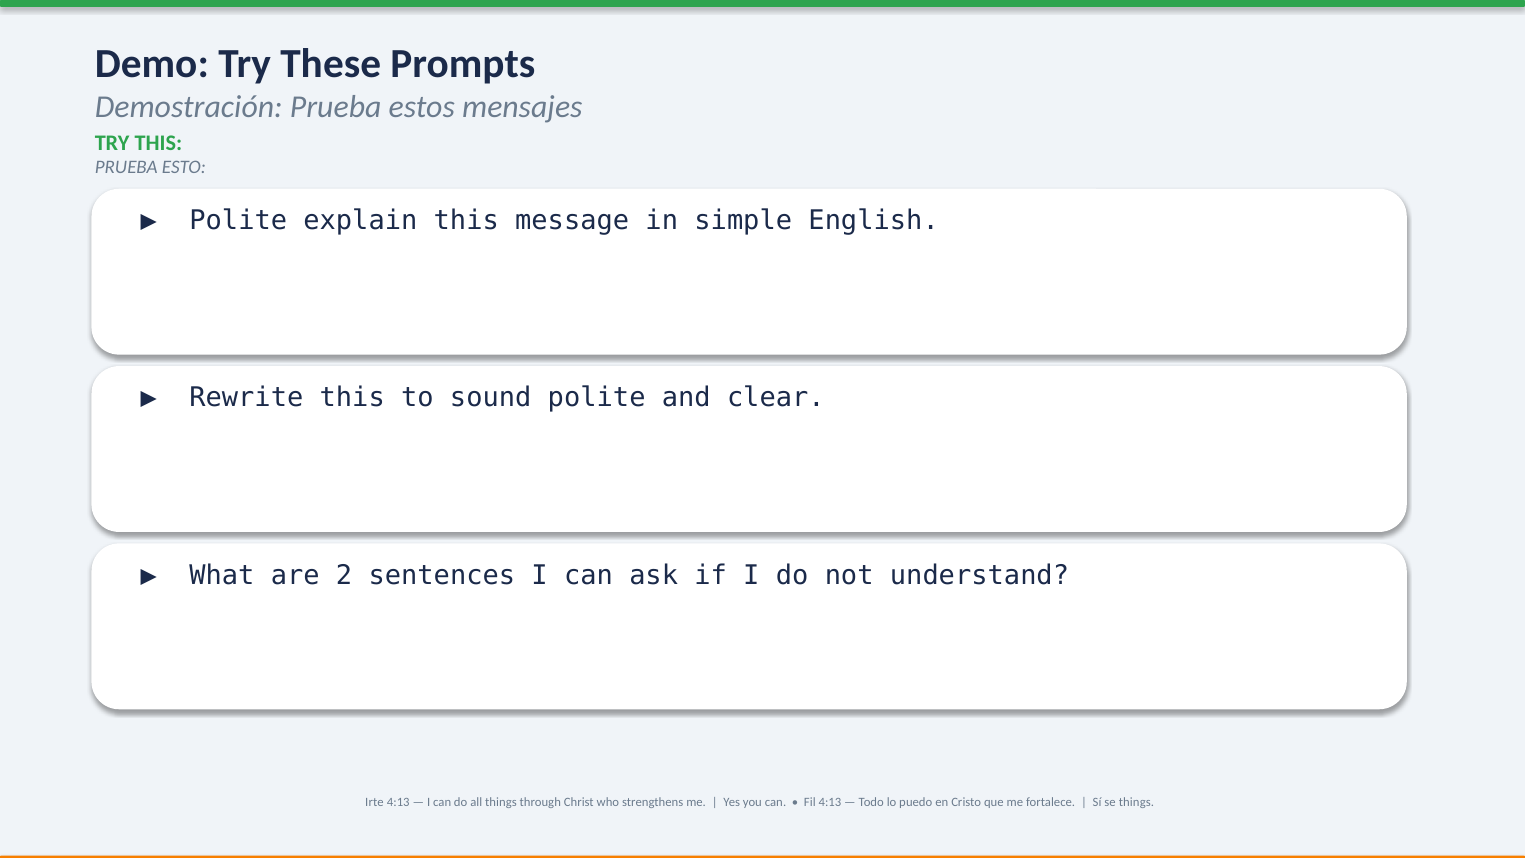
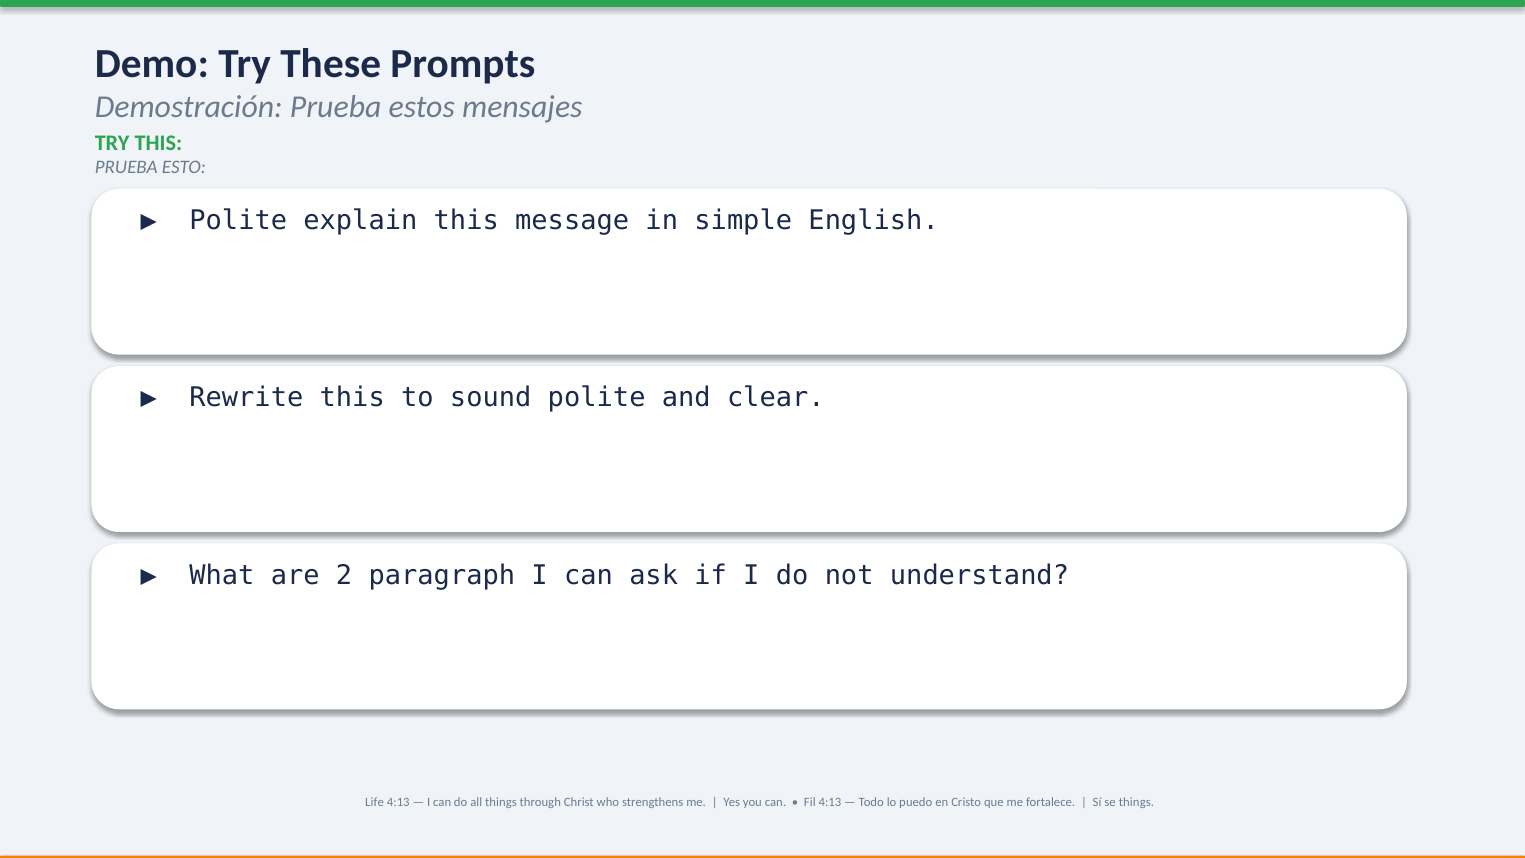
sentences: sentences -> paragraph
Irte: Irte -> Life
